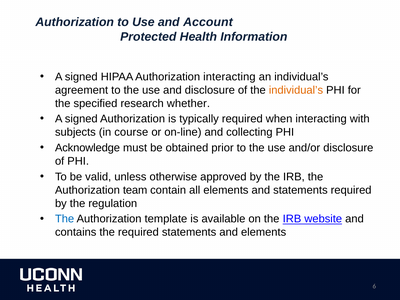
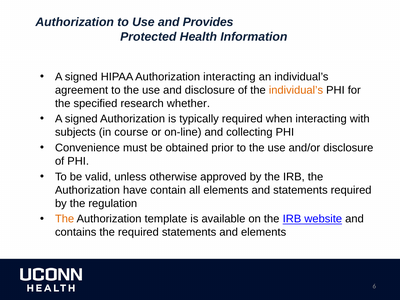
Account: Account -> Provides
Acknowledge: Acknowledge -> Convenience
team: team -> have
The at (65, 219) colour: blue -> orange
